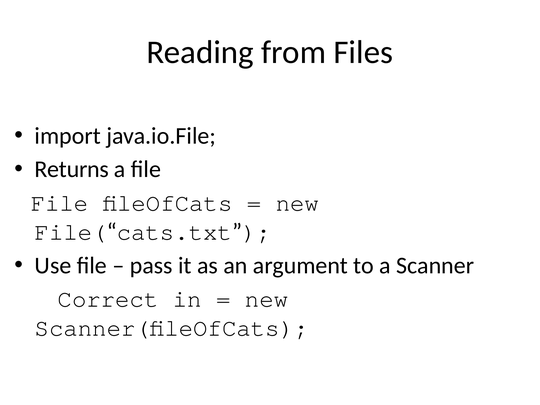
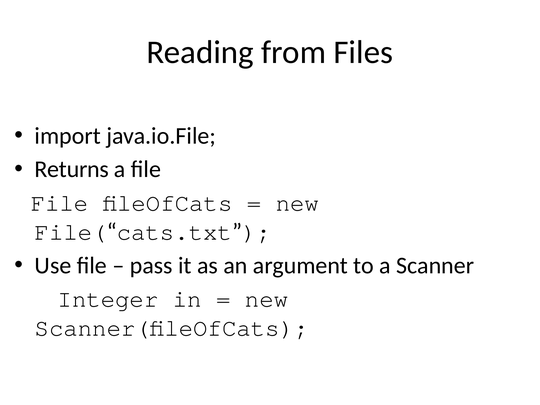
Correct: Correct -> Integer
